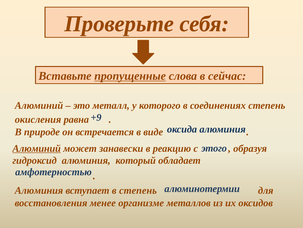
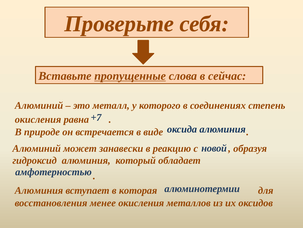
+9: +9 -> +7
Алюминий at (37, 148) underline: present -> none
этого: этого -> новой
в степень: степень -> которая
менее организме: организме -> окисления
